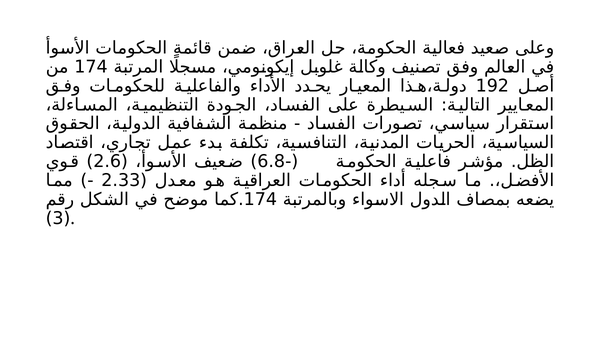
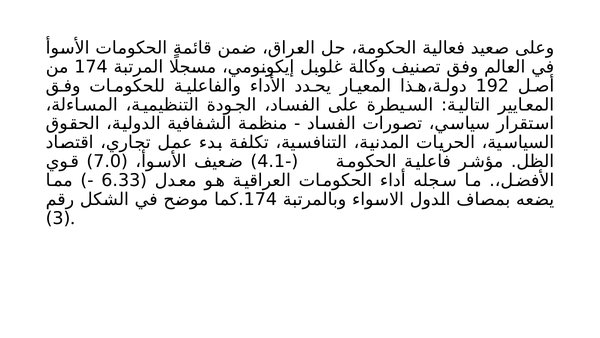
2.6: 2.6 -> 7.0
6.8: 6.8 -> 4.1
2.33: 2.33 -> 6.33
